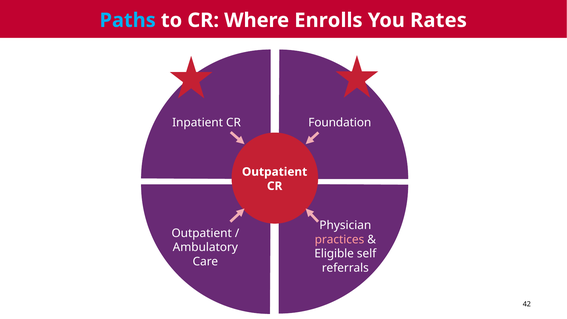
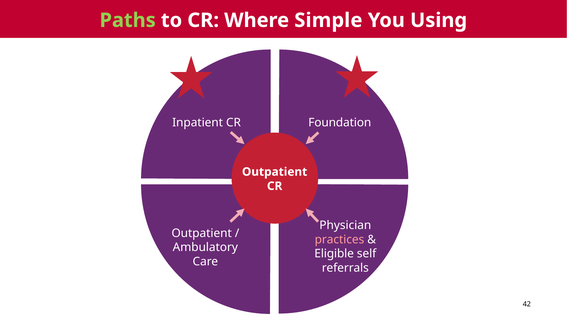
Paths colour: light blue -> light green
Enrolls: Enrolls -> Simple
Rates: Rates -> Using
